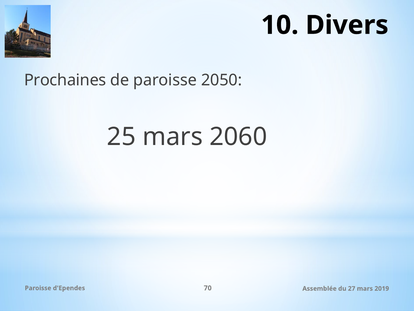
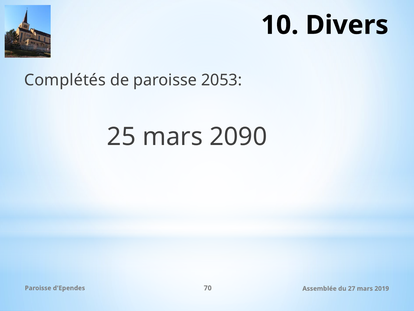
Prochaines: Prochaines -> Complétés
2050: 2050 -> 2053
2060: 2060 -> 2090
